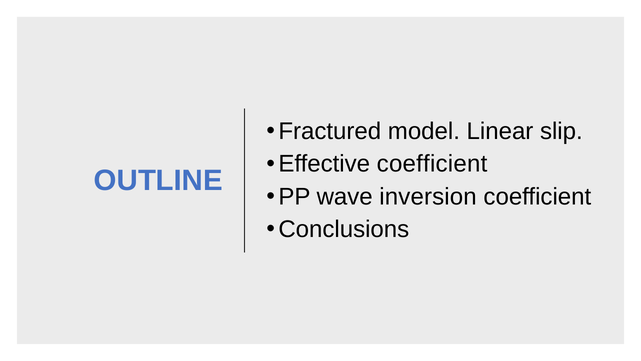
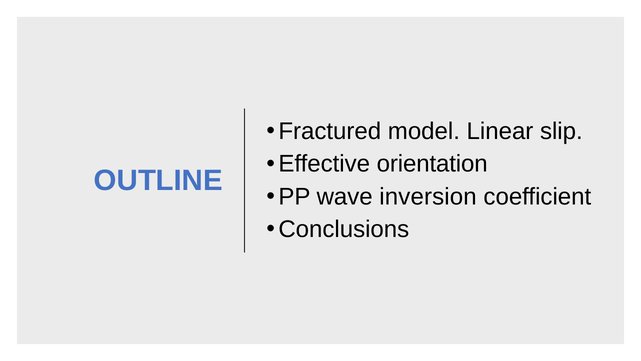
Effective coefficient: coefficient -> orientation
